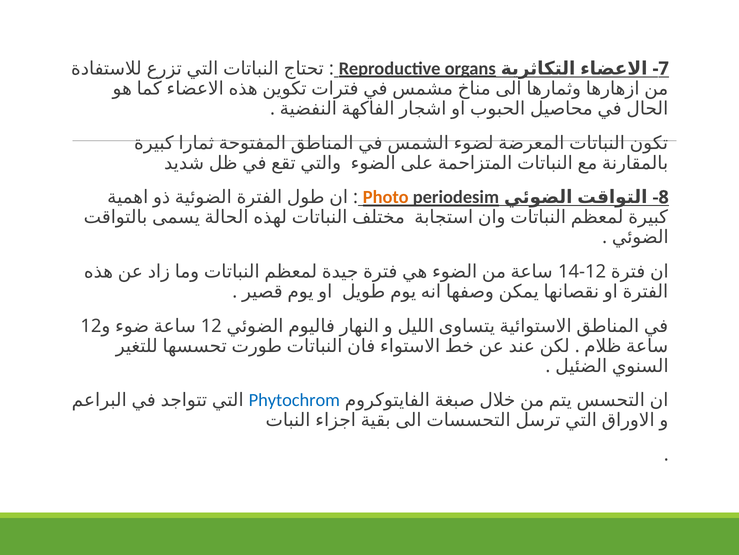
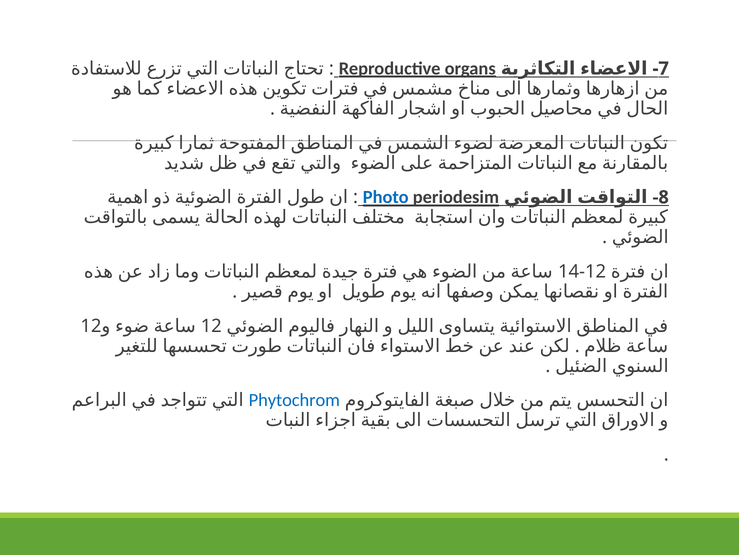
Photo colour: orange -> blue
